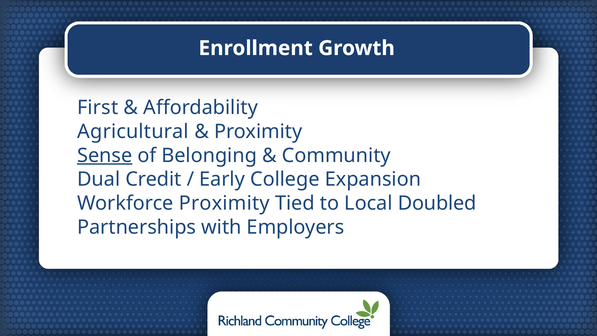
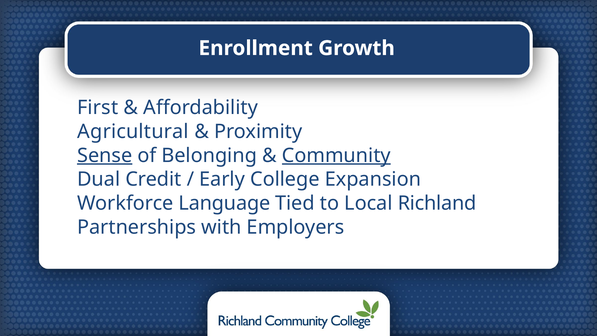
Community underline: none -> present
Workforce Proximity: Proximity -> Language
Doubled: Doubled -> Richland
